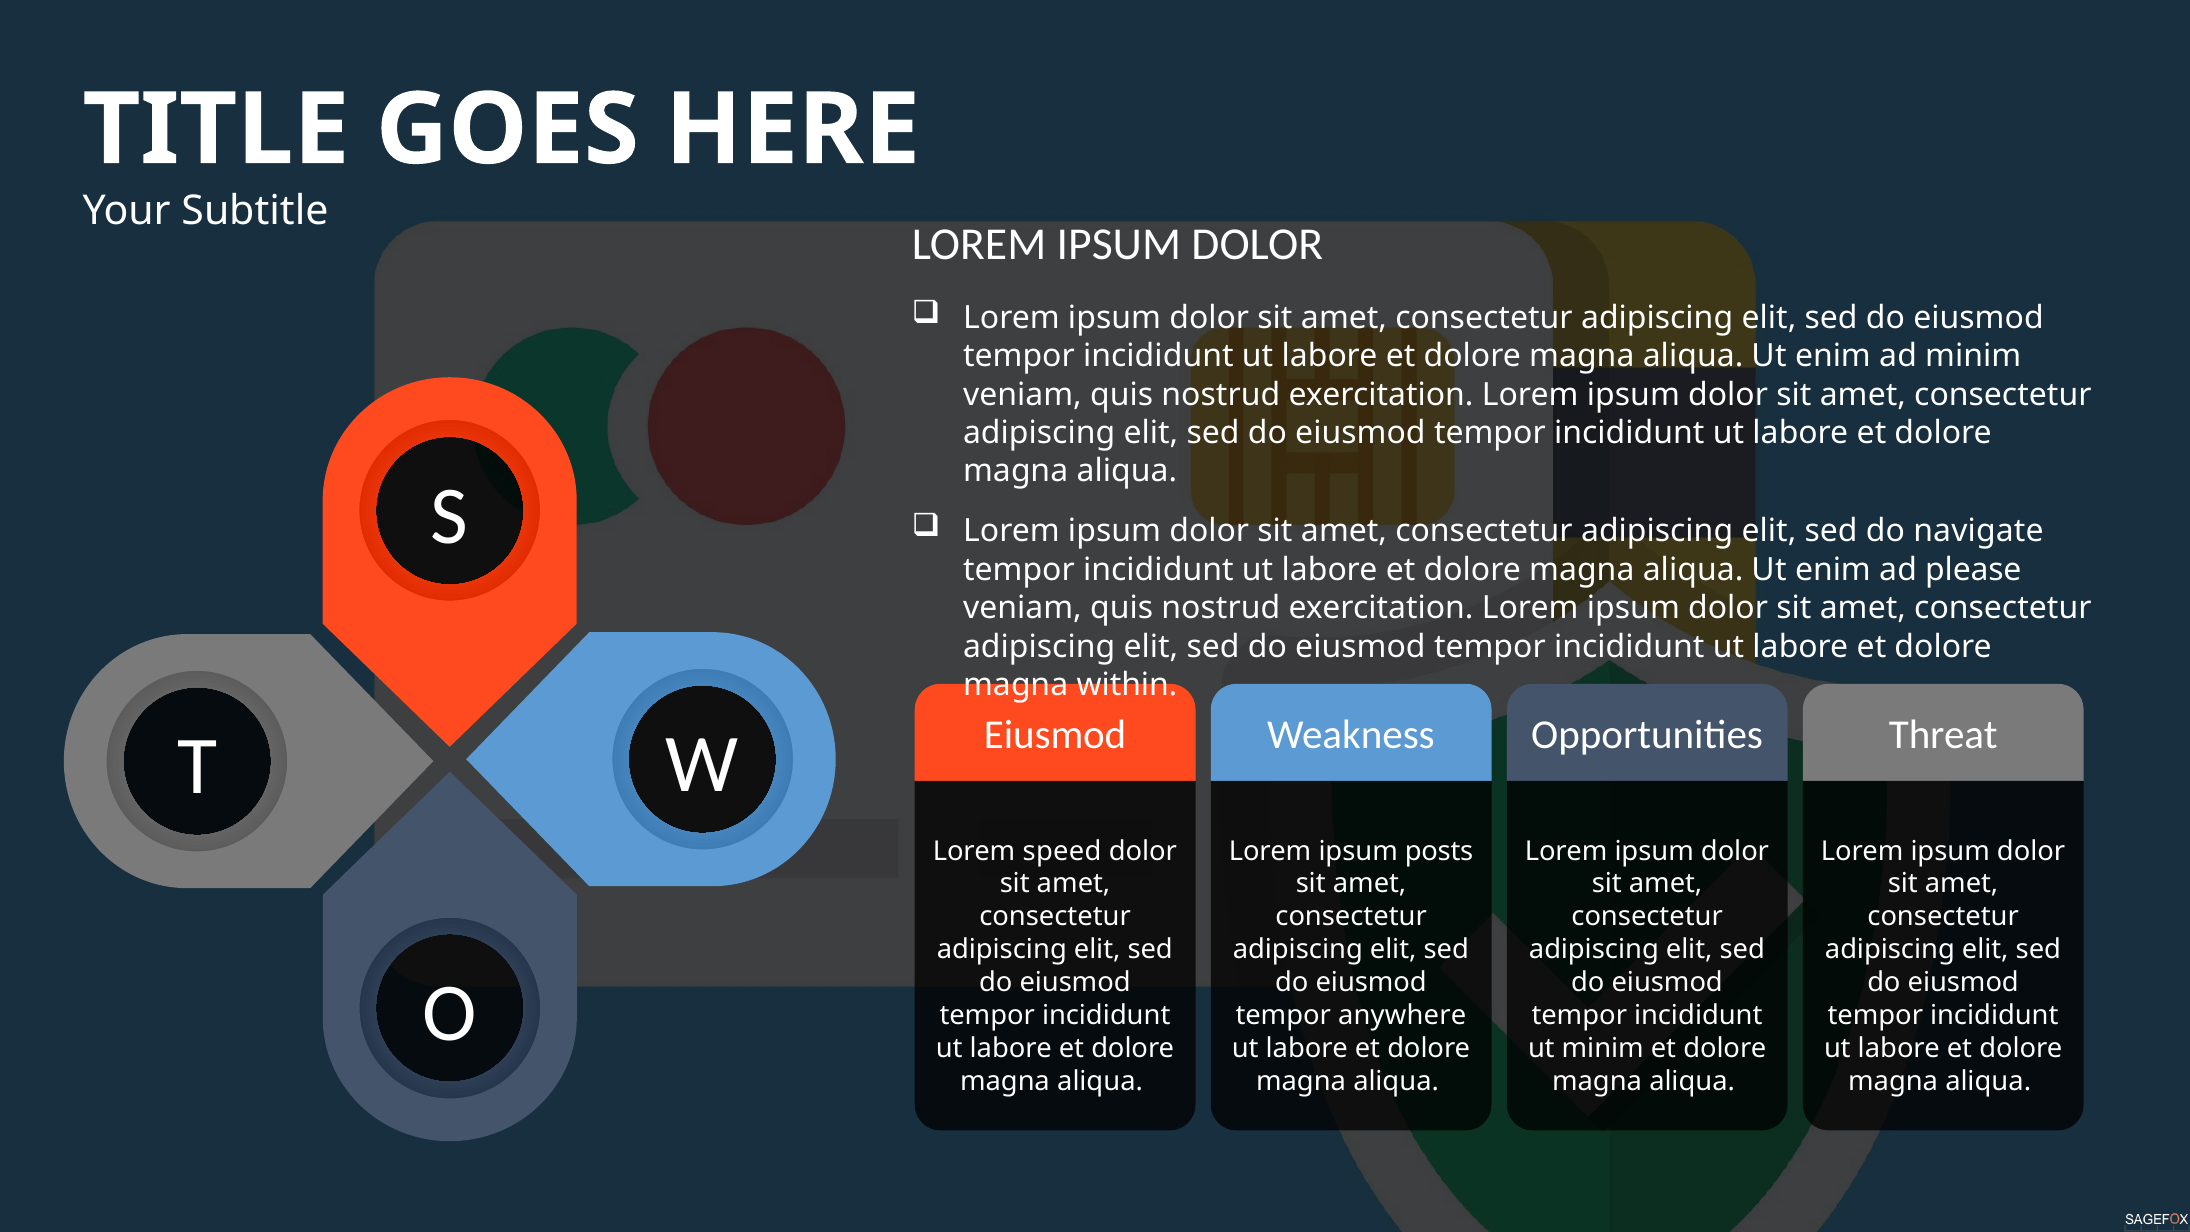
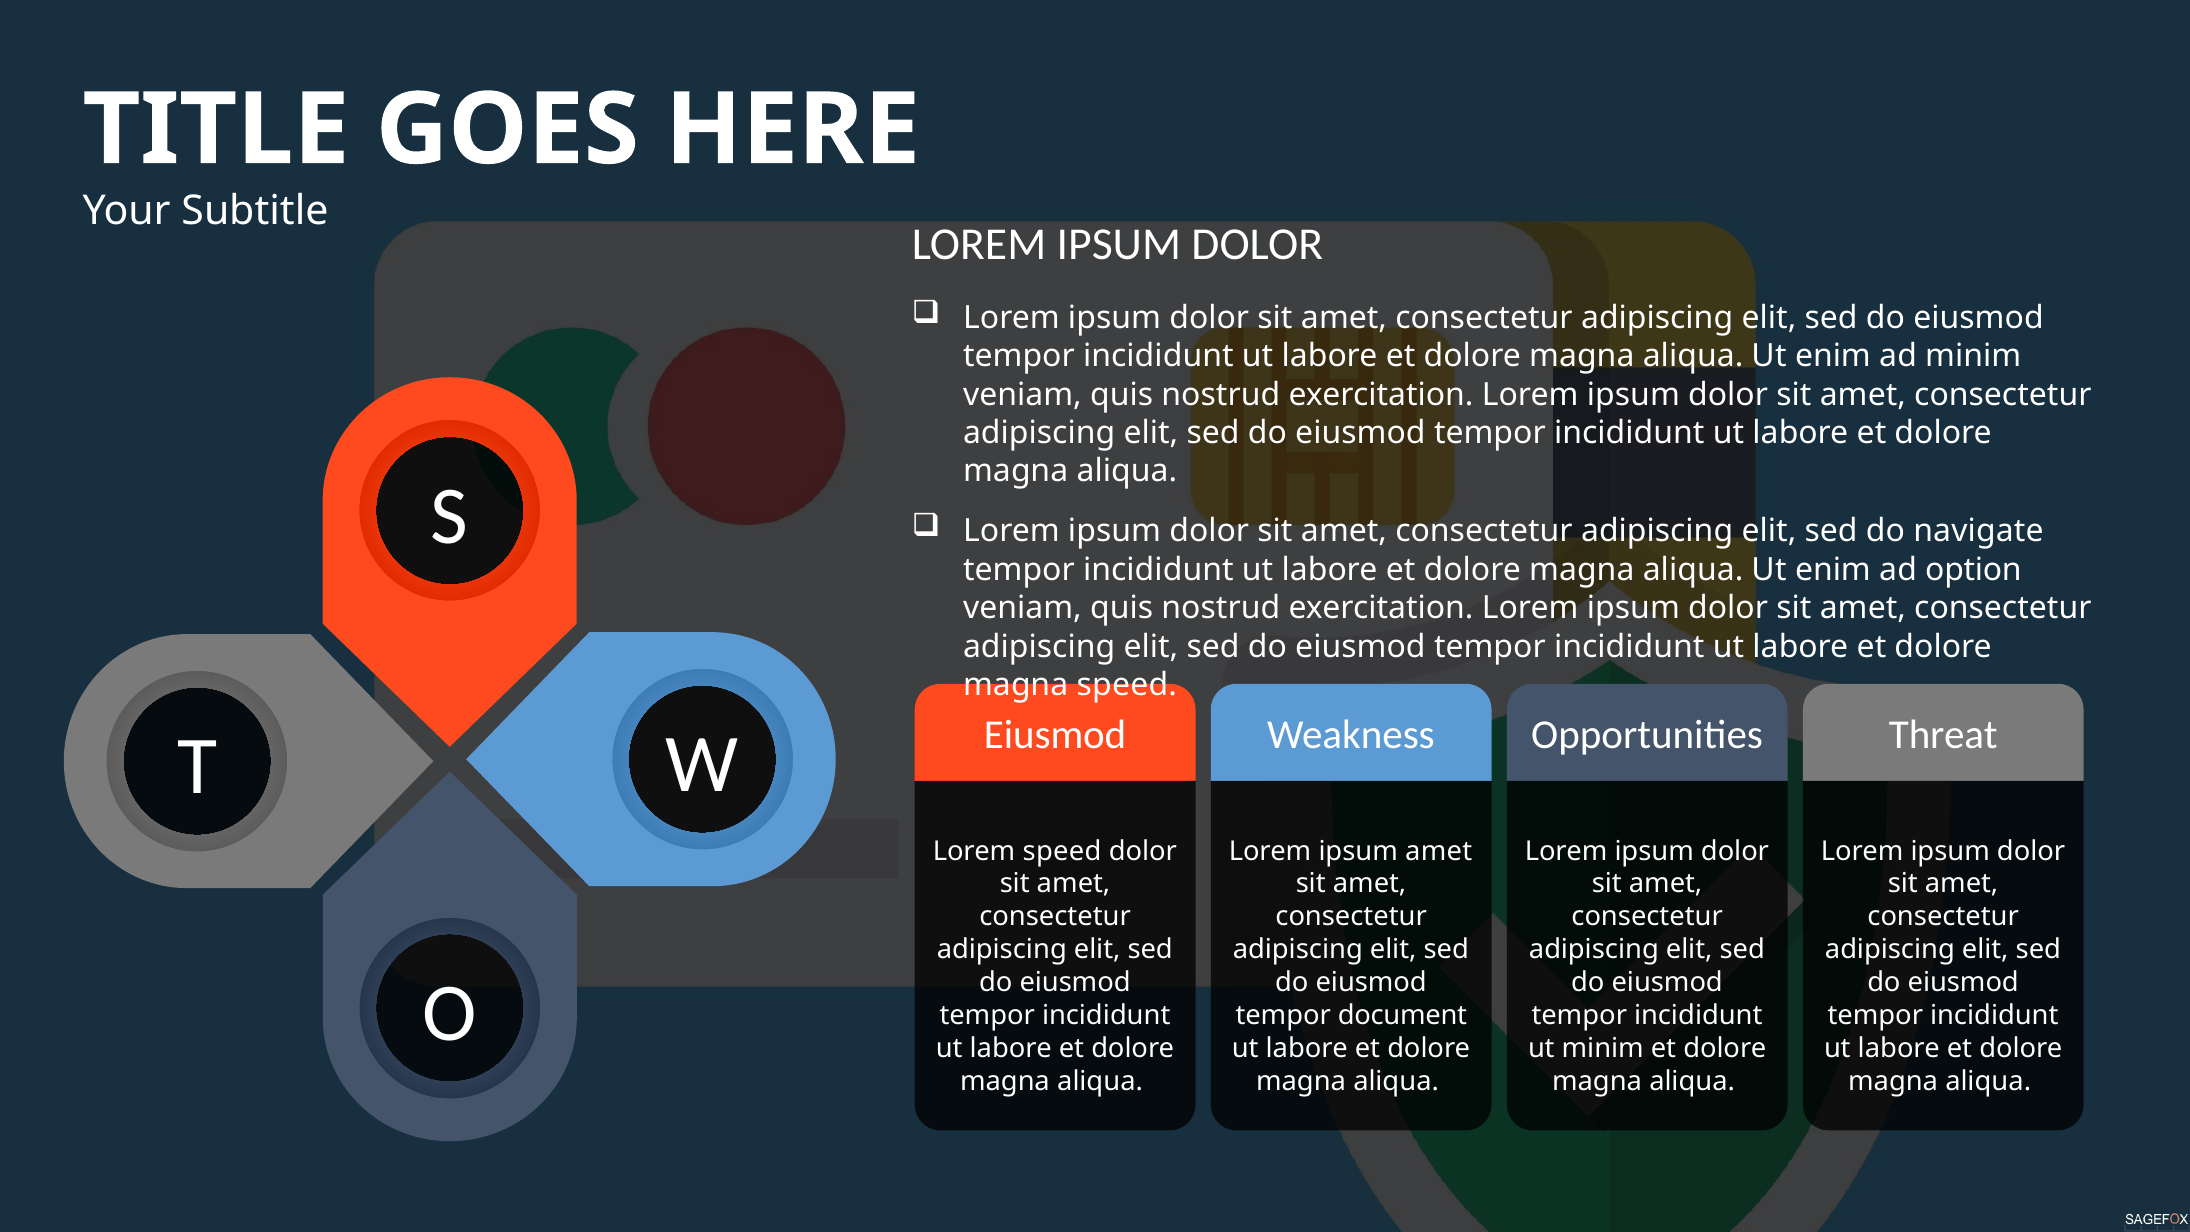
please: please -> option
magna within: within -> speed
ipsum posts: posts -> amet
anywhere: anywhere -> document
